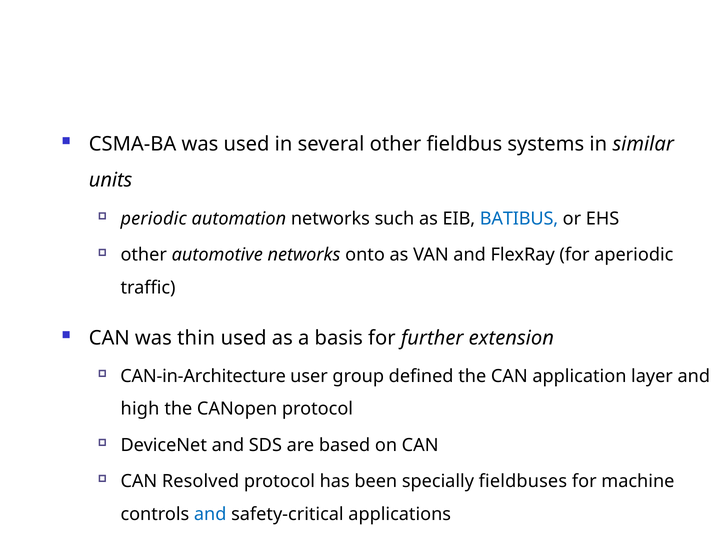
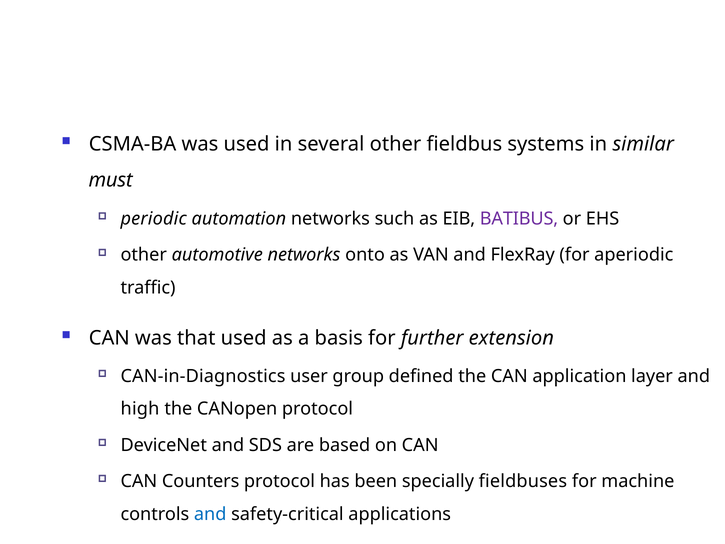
units: units -> must
BATIBUS colour: blue -> purple
thin: thin -> that
CAN-in-Architecture: CAN-in-Architecture -> CAN-in-Diagnostics
Resolved: Resolved -> Counters
